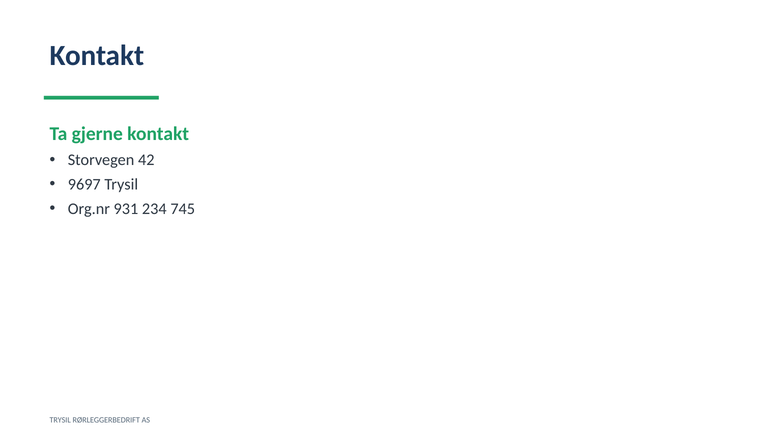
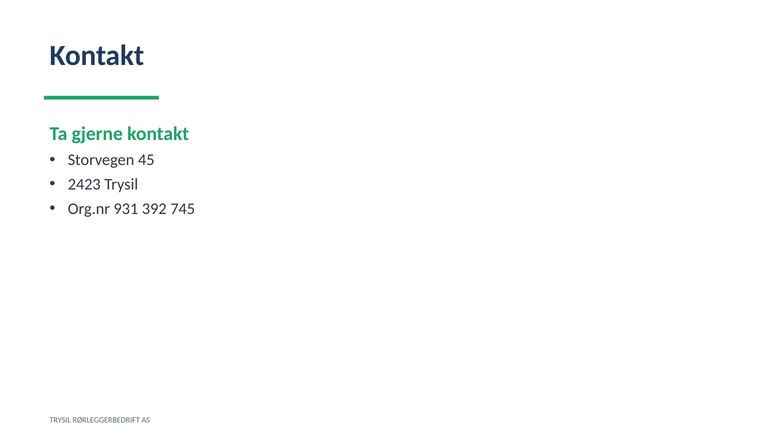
42: 42 -> 45
9697: 9697 -> 2423
234: 234 -> 392
